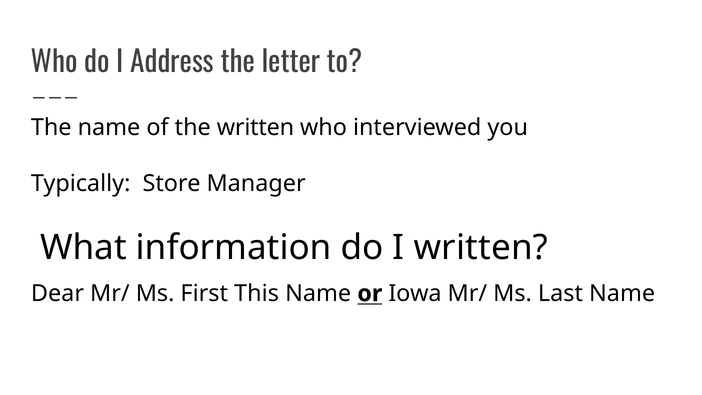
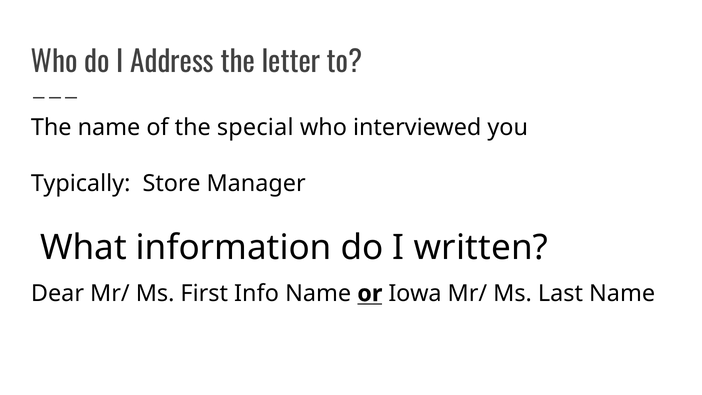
the written: written -> special
This: This -> Info
